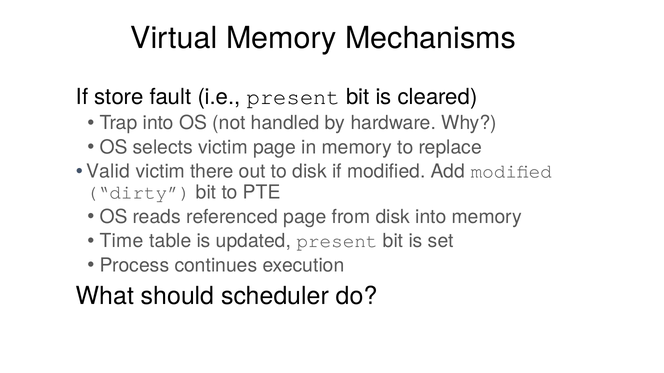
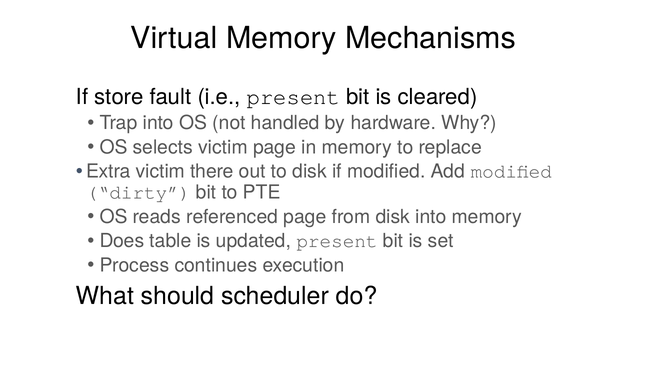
Valid: Valid -> Extra
Time: Time -> Does
